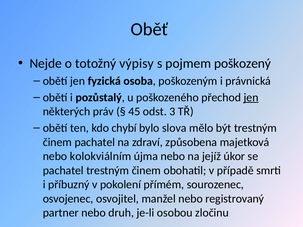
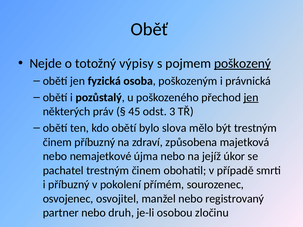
poškozený underline: none -> present
kdo chybí: chybí -> obětí
činem pachatel: pachatel -> příbuzný
kolokviálním: kolokviálním -> nemajetkové
